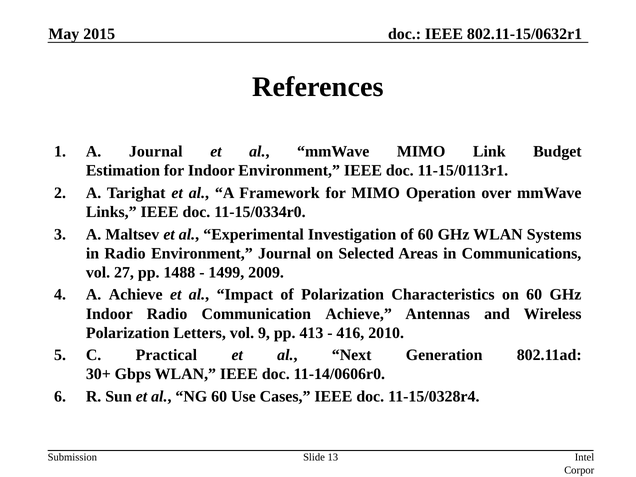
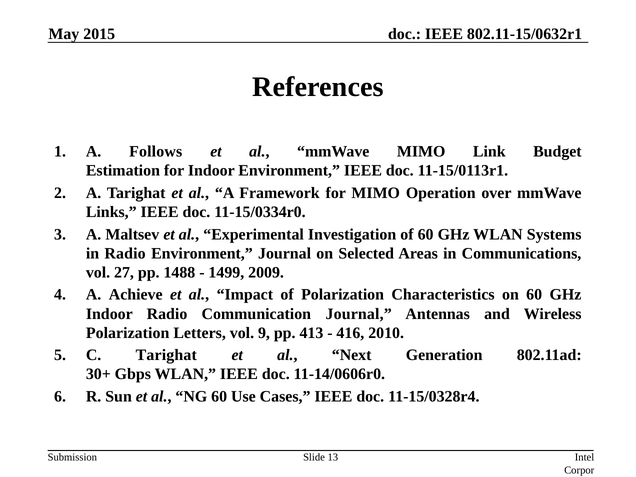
A Journal: Journal -> Follows
Communication Achieve: Achieve -> Journal
C Practical: Practical -> Tarighat
